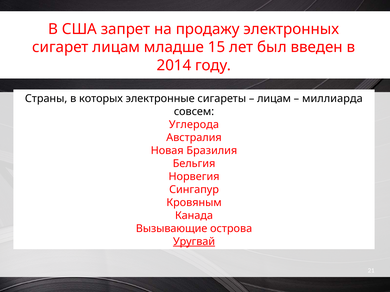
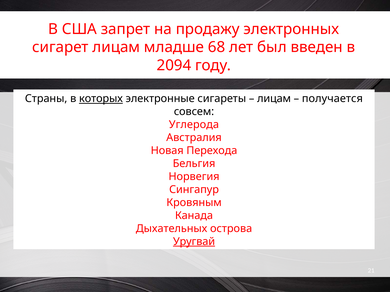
15: 15 -> 68
2014: 2014 -> 2094
которых underline: none -> present
миллиарда: миллиарда -> получается
Бразилия: Бразилия -> Перехода
Вызывающие: Вызывающие -> Дыхательных
